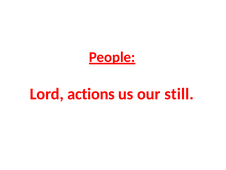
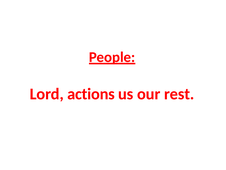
still: still -> rest
